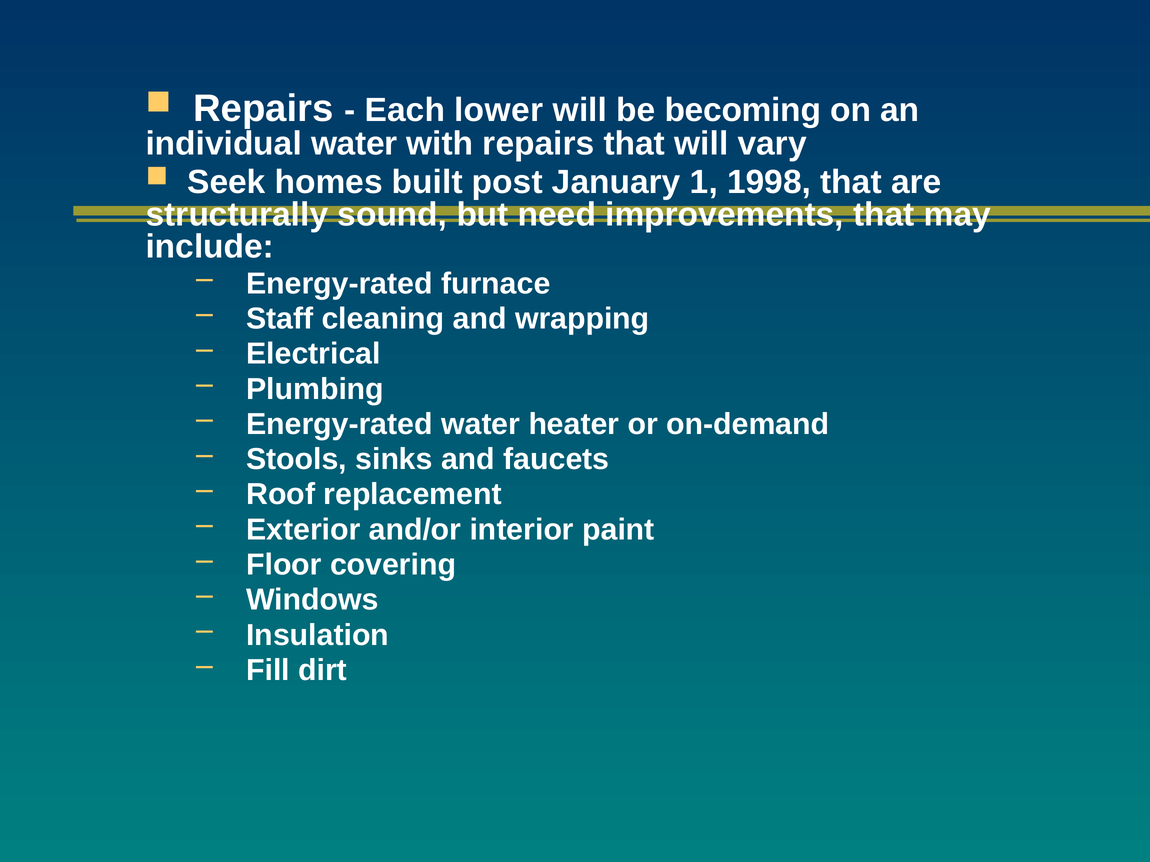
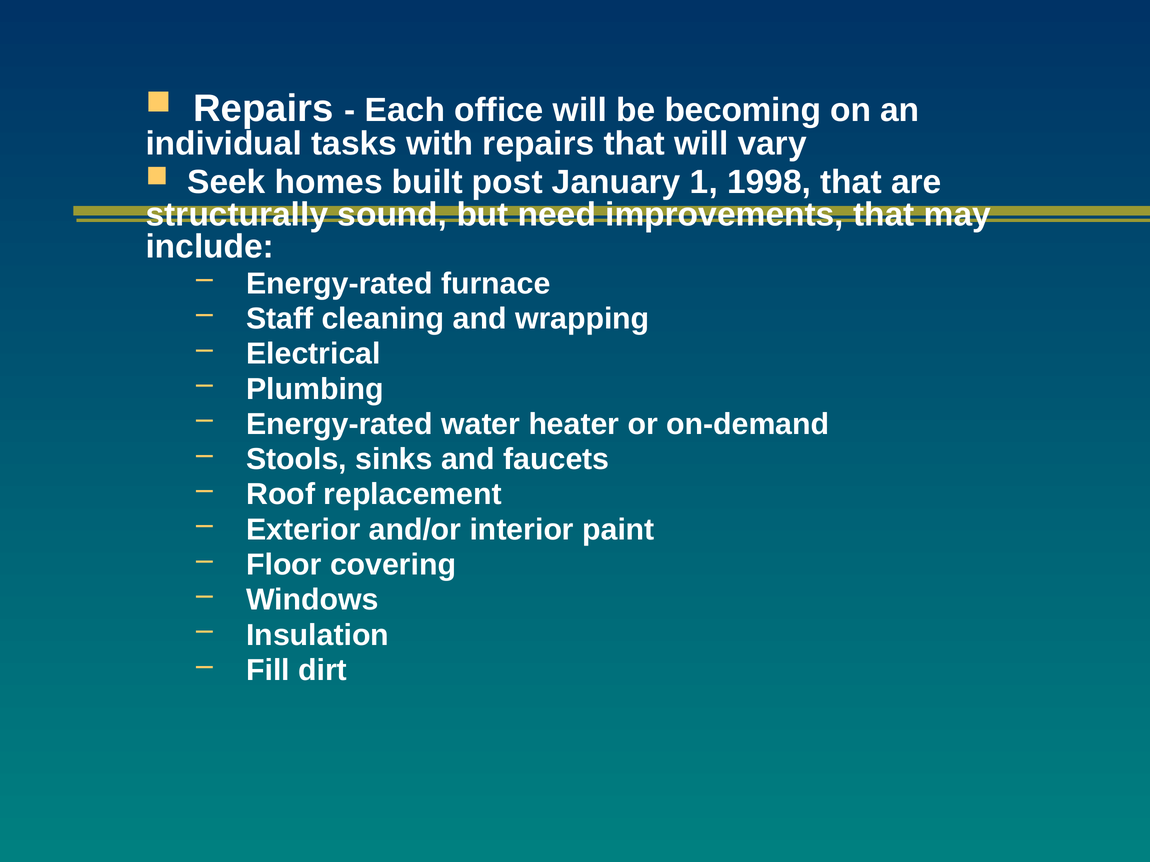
lower: lower -> office
individual water: water -> tasks
